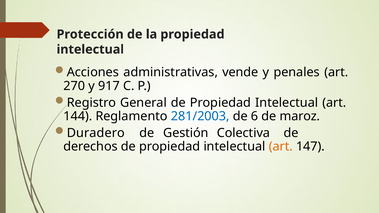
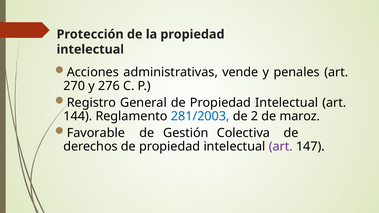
917: 917 -> 276
6: 6 -> 2
Duradero: Duradero -> Favorable
art at (281, 147) colour: orange -> purple
